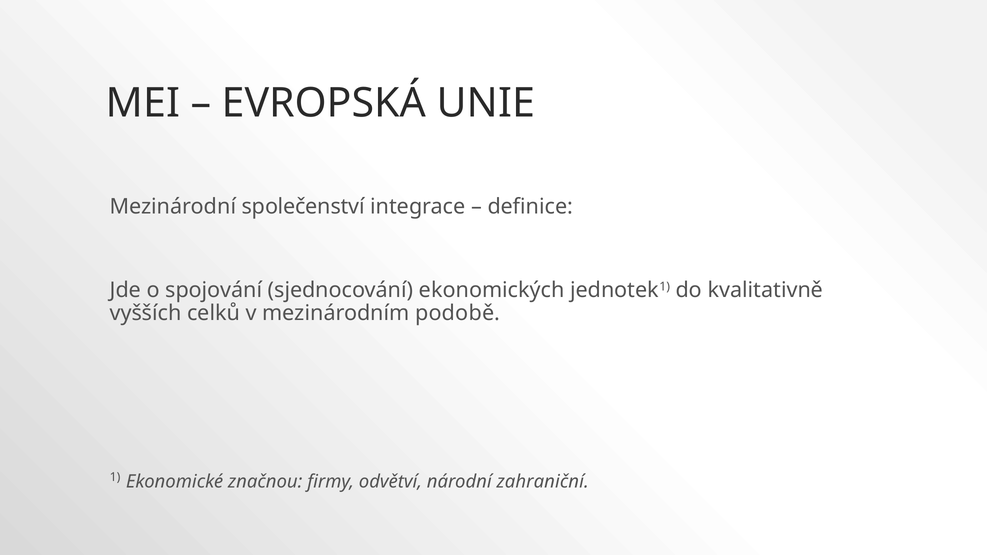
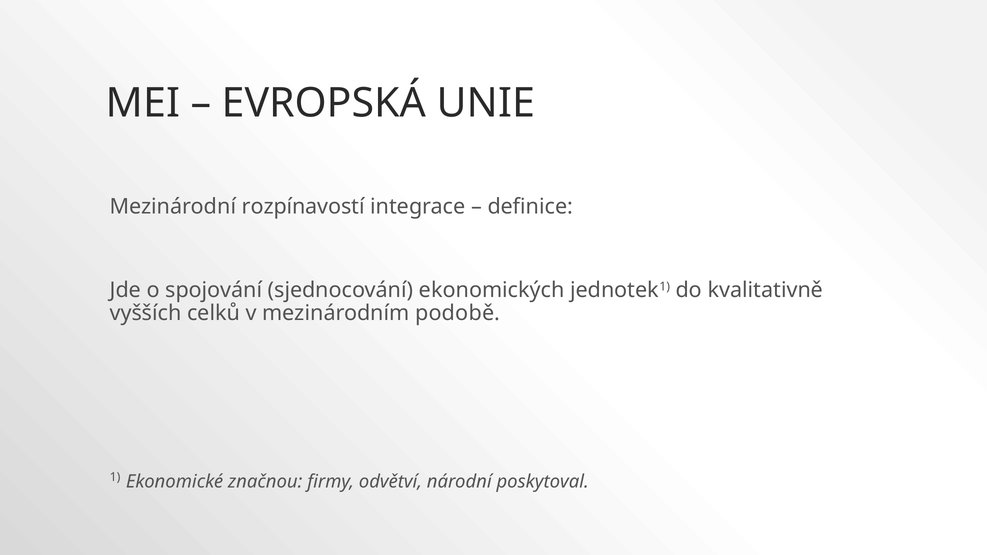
společenství: společenství -> rozpínavostí
zahraniční: zahraniční -> poskytoval
